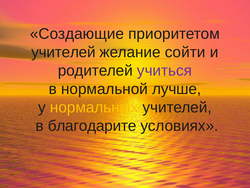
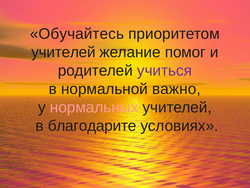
Создающие: Создающие -> Обучайтесь
сойти: сойти -> помог
лучше: лучше -> важно
нормальных colour: yellow -> pink
